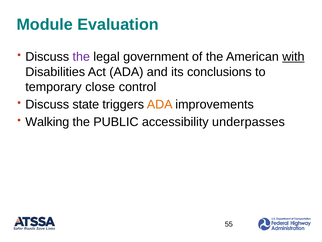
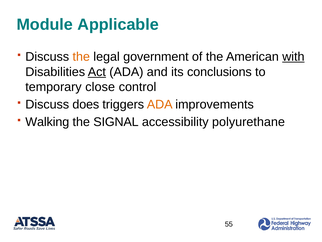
Evaluation: Evaluation -> Applicable
the at (81, 57) colour: purple -> orange
Act underline: none -> present
state: state -> does
PUBLIC: PUBLIC -> SIGNAL
underpasses: underpasses -> polyurethane
